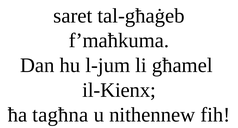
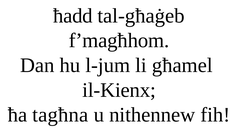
saret: saret -> ħadd
f’maħkuma: f’maħkuma -> f’magħhom
